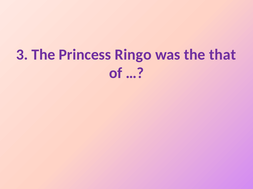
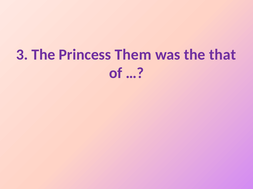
Ringo: Ringo -> Them
